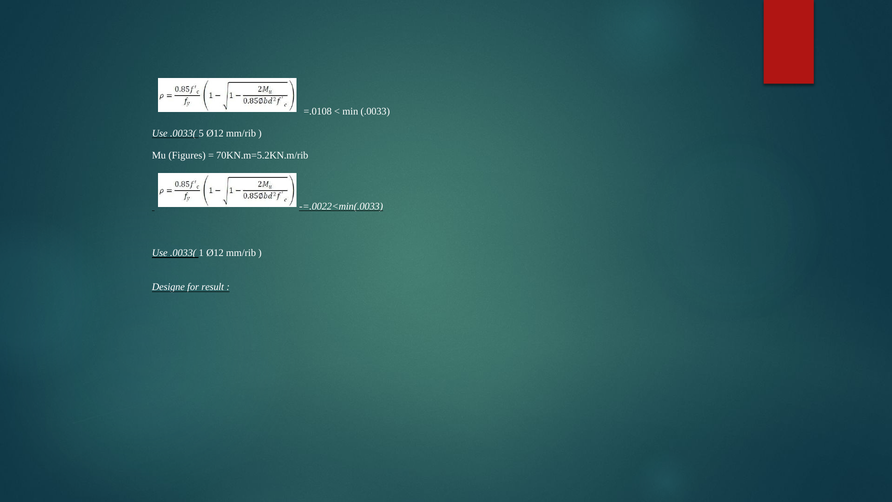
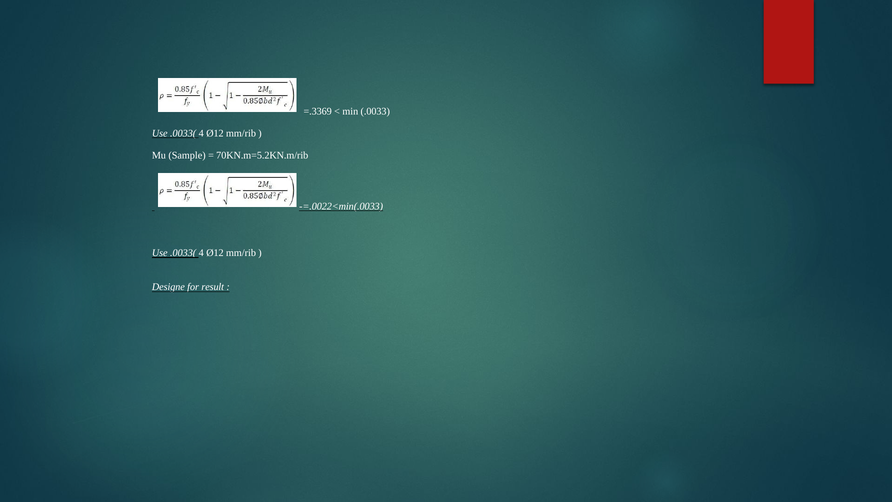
=.0108: =.0108 -> =.3369
5 at (201, 133): 5 -> 4
Figures: Figures -> Sample
1 at (201, 253): 1 -> 4
